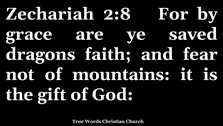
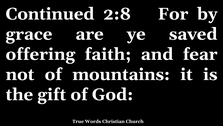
Zechariah: Zechariah -> Continued
dragons: dragons -> offering
